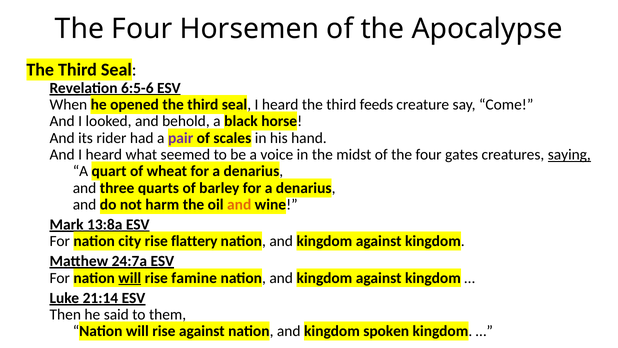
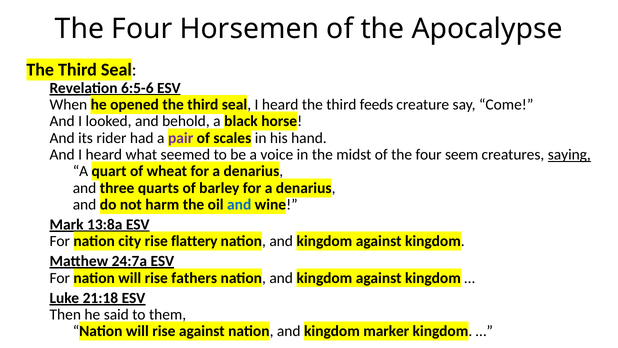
gates: gates -> seem
and at (239, 205) colour: orange -> blue
will at (130, 278) underline: present -> none
famine: famine -> fathers
21:14: 21:14 -> 21:18
spoken: spoken -> marker
